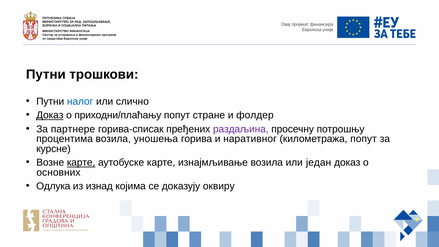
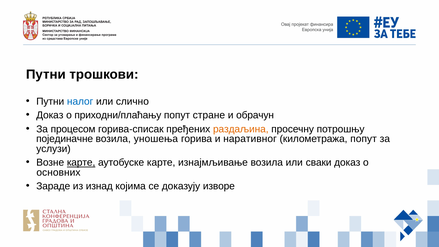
Доказ at (50, 115) underline: present -> none
фолдер: фолдер -> обрачун
партнере: партнере -> процесом
раздаљина colour: purple -> orange
процентима: процентима -> појединачне
курсне: курсне -> услузи
један: један -> сваки
Одлука: Одлука -> Зараде
оквиру: оквиру -> изворе
